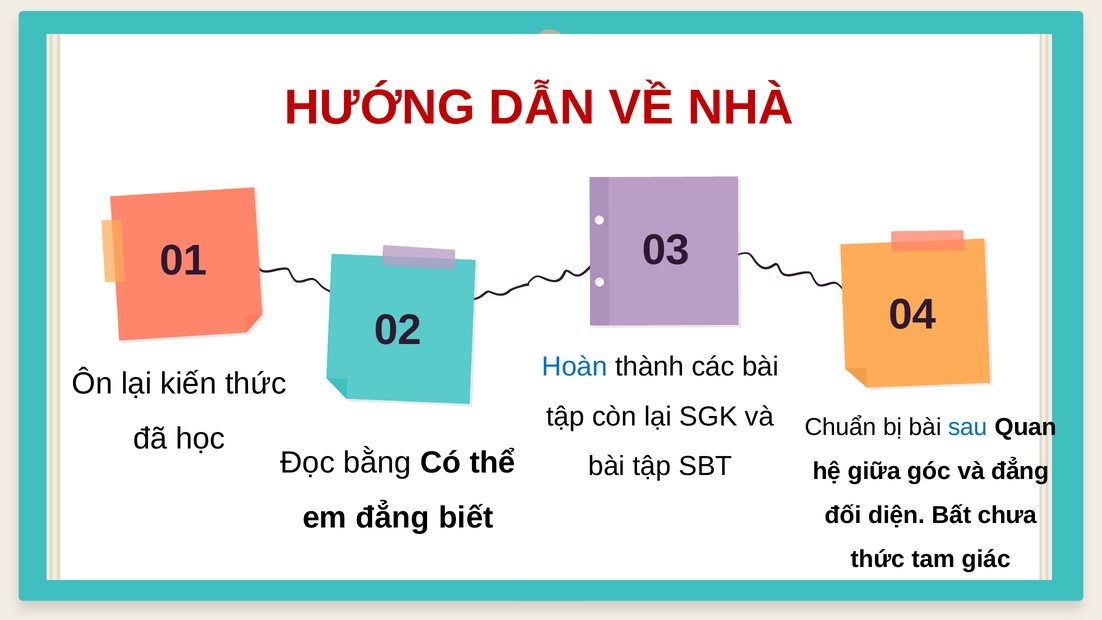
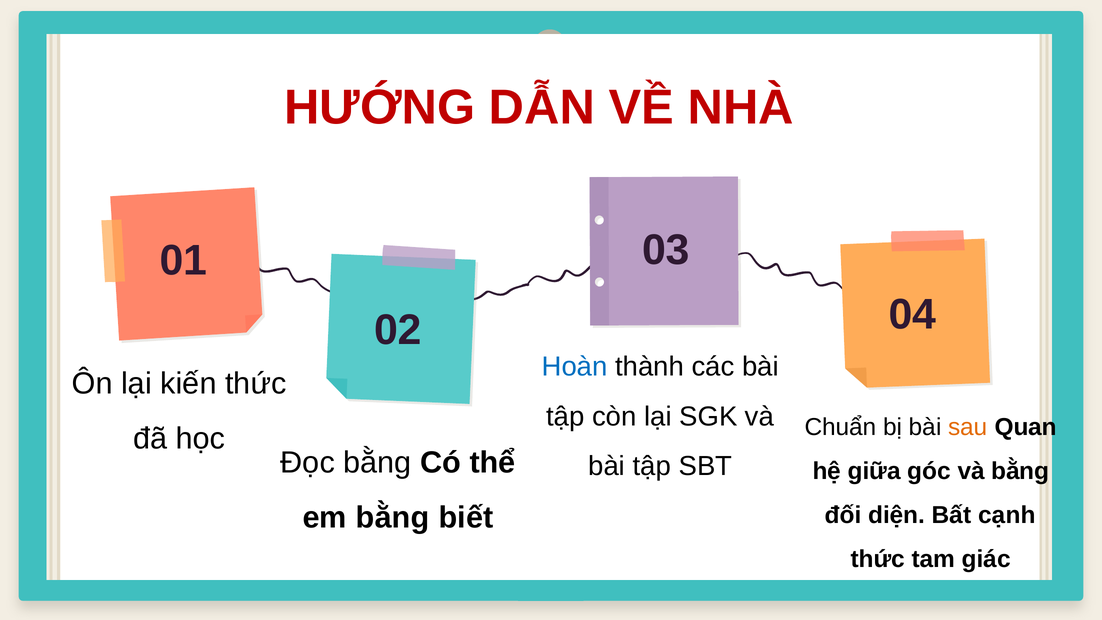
sau colour: blue -> orange
và đẳng: đẳng -> bằng
em đẳng: đẳng -> bằng
chưa: chưa -> cạnh
